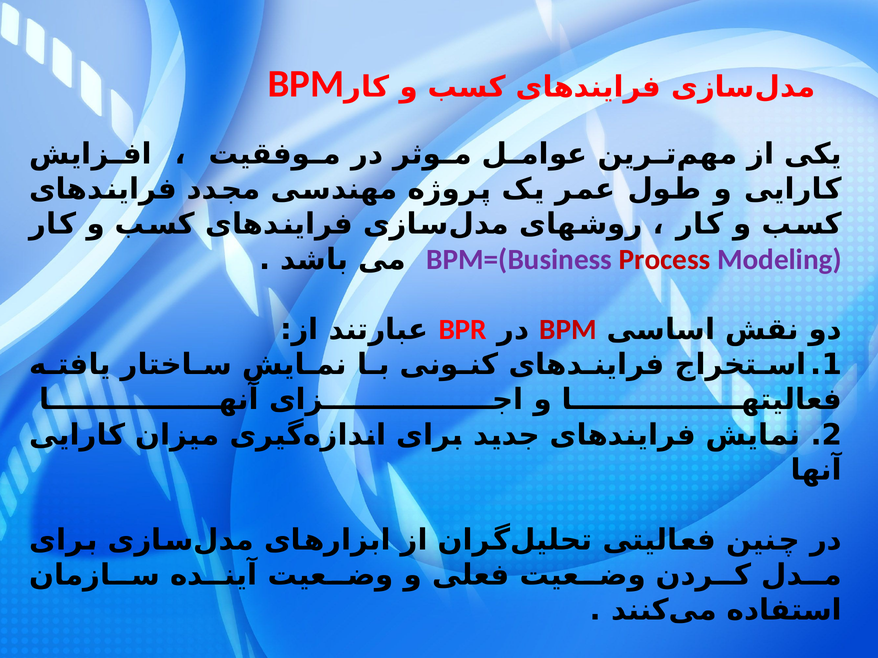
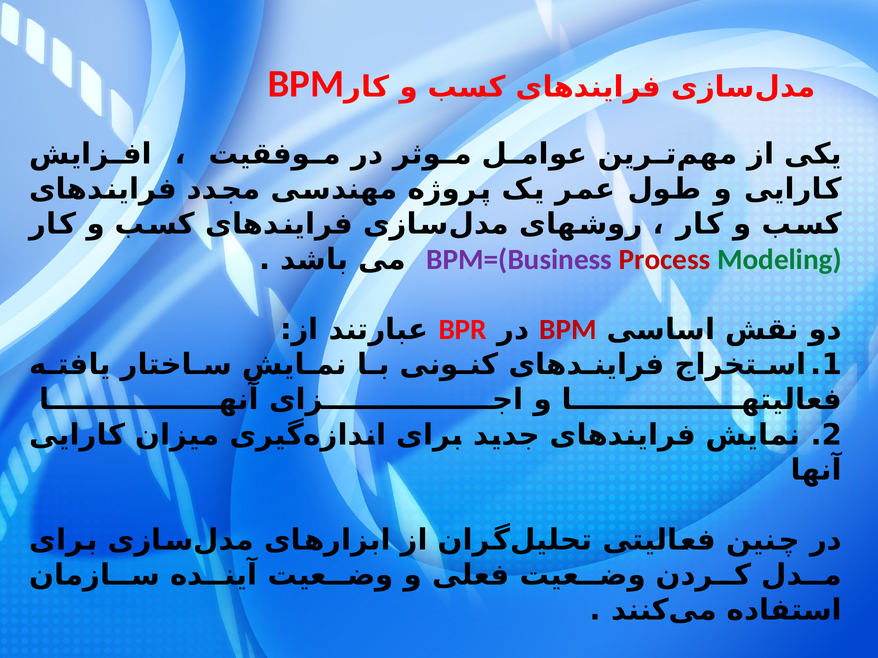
Modeling colour: purple -> green
